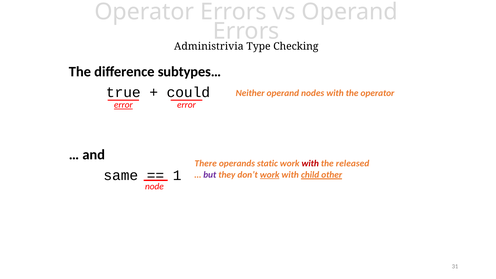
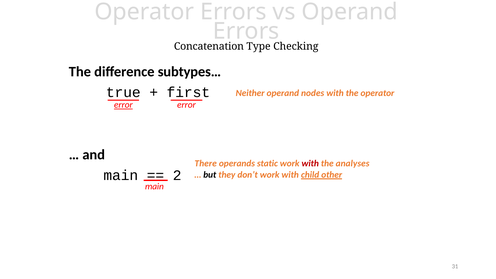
Administrivia: Administrivia -> Concatenation
could: could -> first
released: released -> analyses
same at (121, 175): same -> main
1: 1 -> 2
but colour: purple -> black
work at (270, 175) underline: present -> none
node at (154, 186): node -> main
